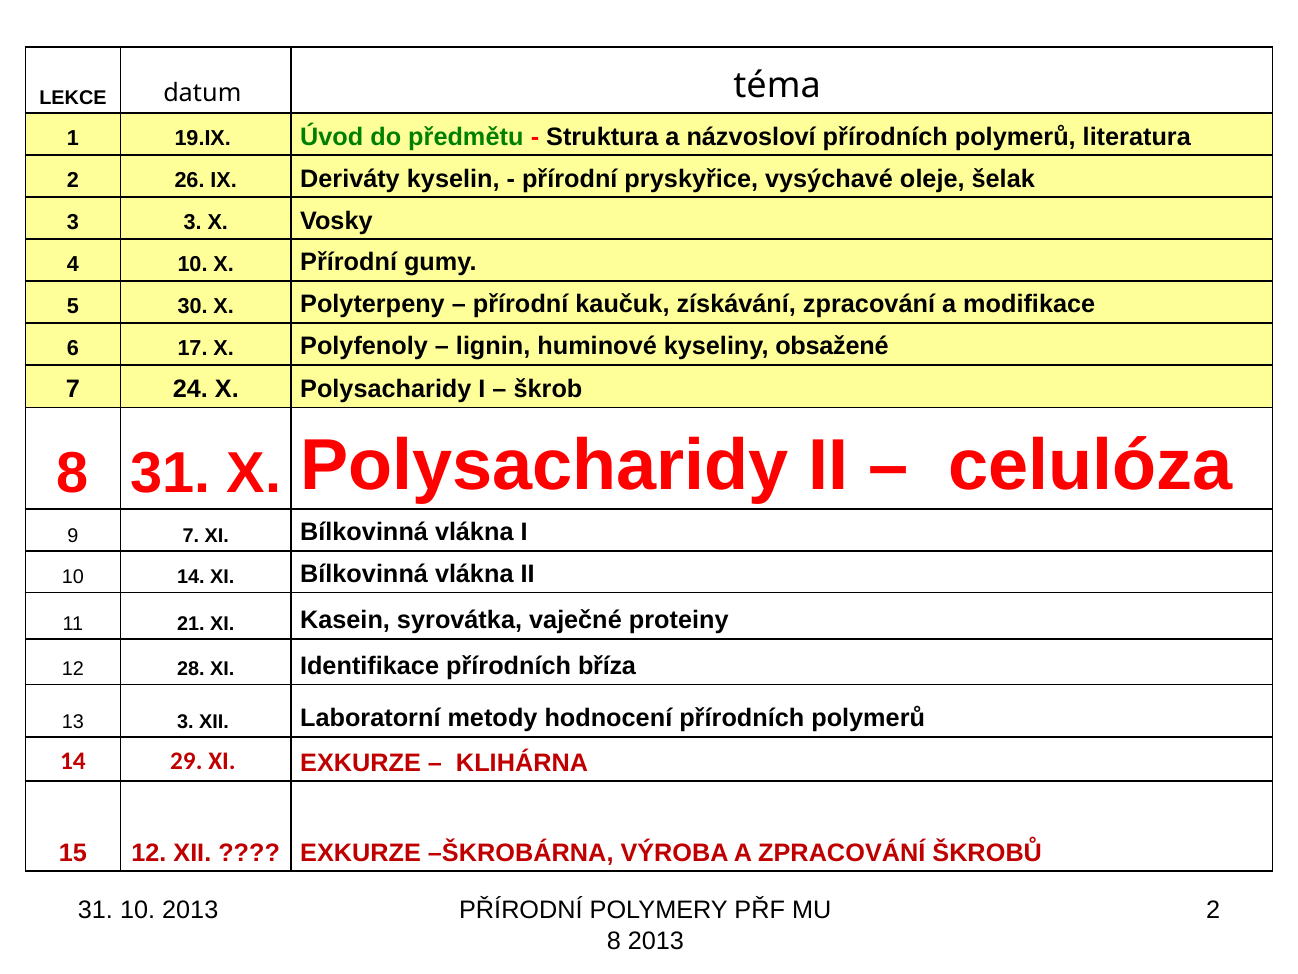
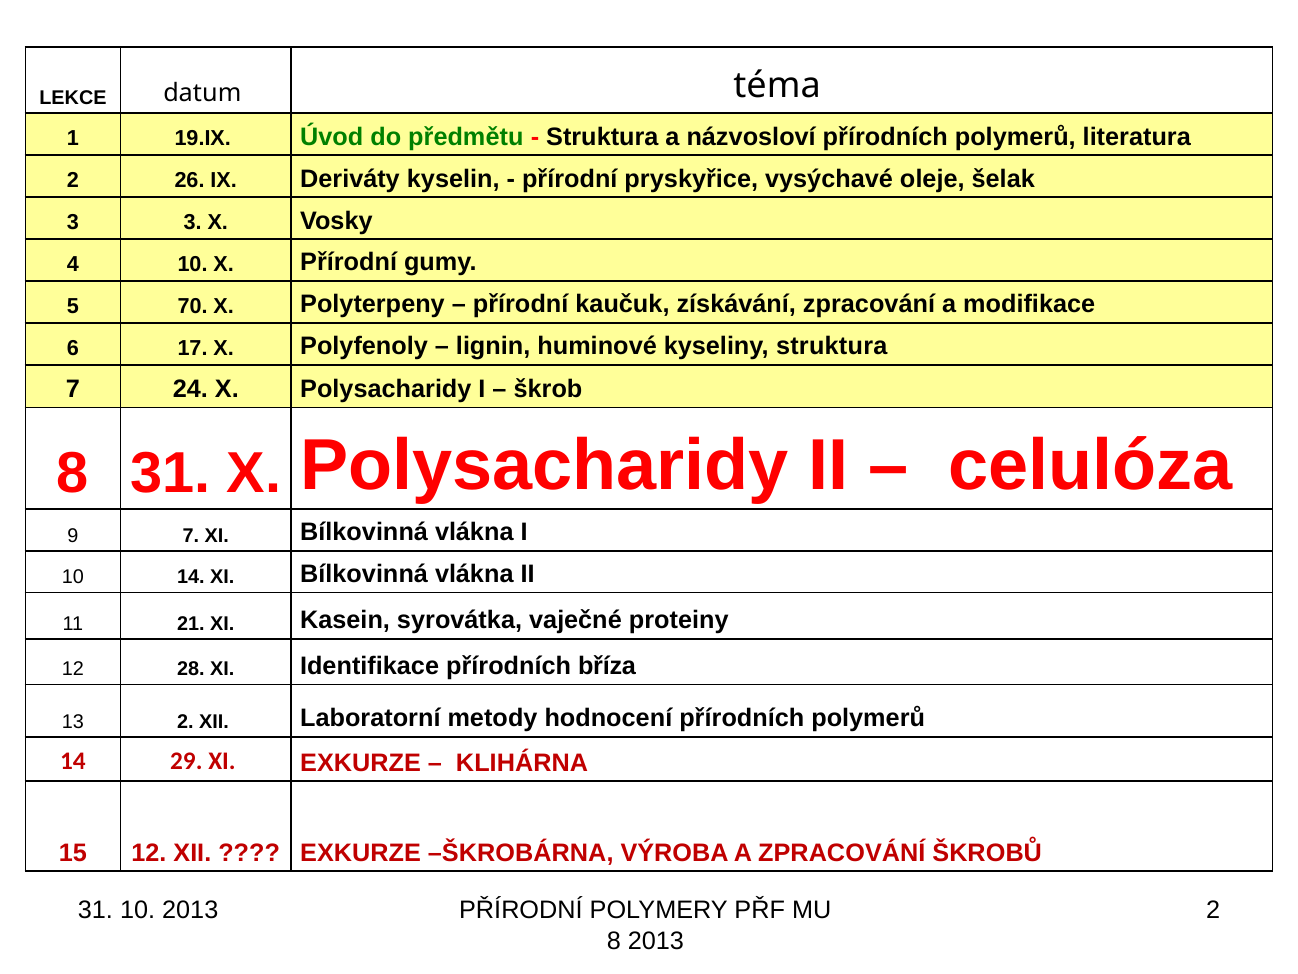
30: 30 -> 70
kyseliny obsažené: obsažené -> struktura
13 3: 3 -> 2
